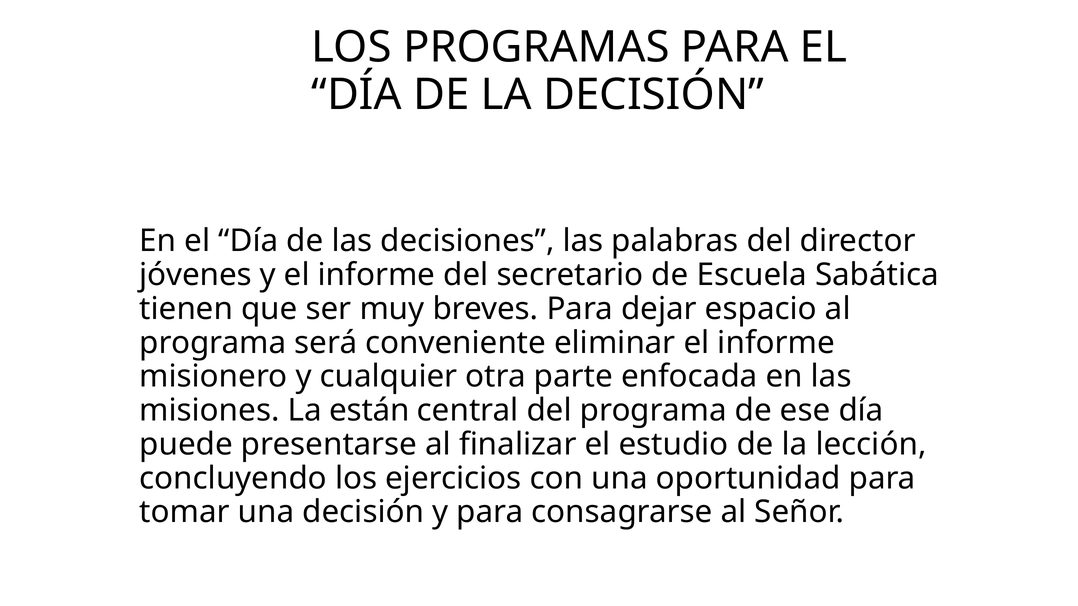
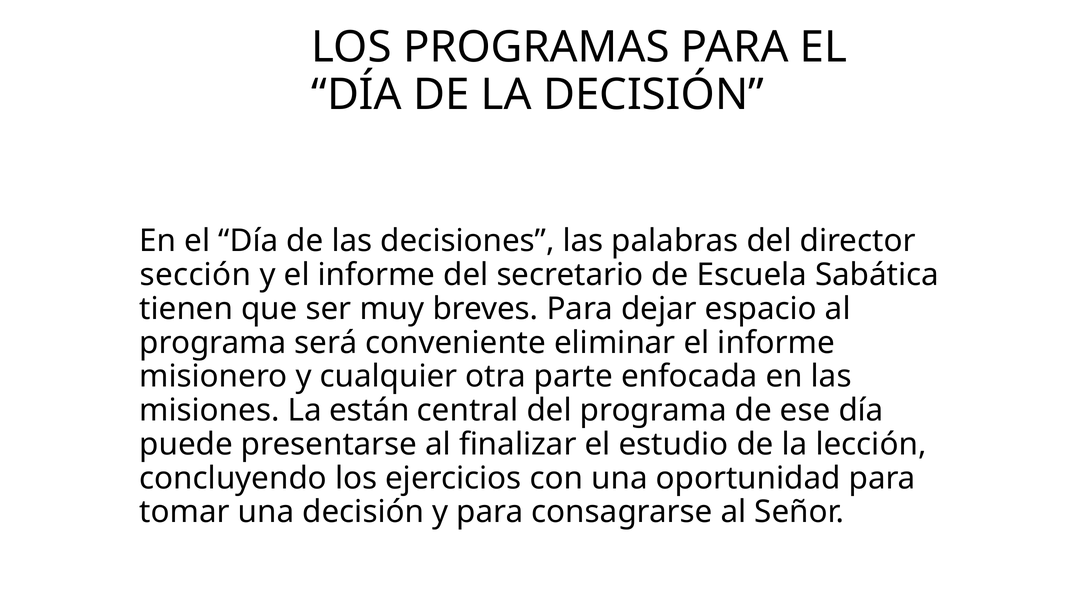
jóvenes: jóvenes -> sección
